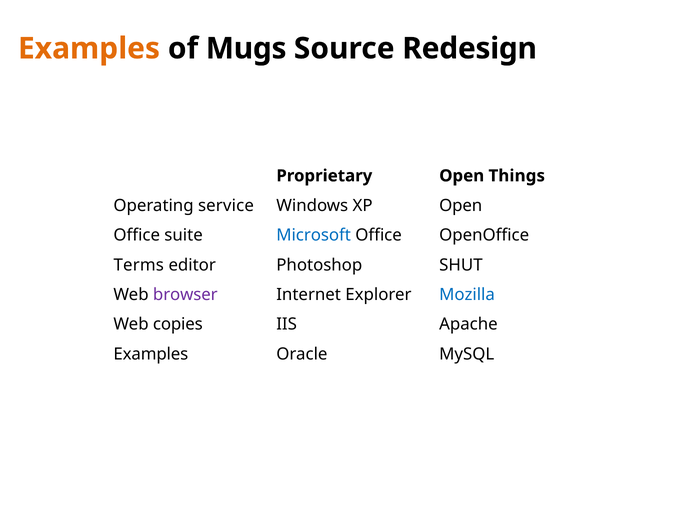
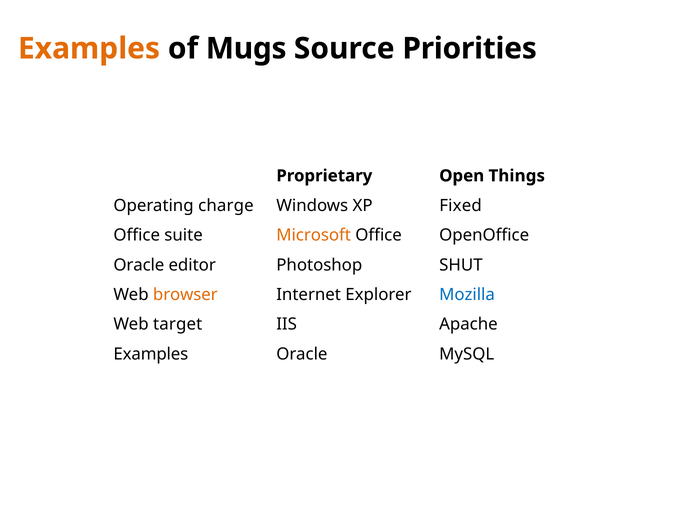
Redesign: Redesign -> Priorities
service: service -> charge
XP Open: Open -> Fixed
Microsoft colour: blue -> orange
Terms at (139, 265): Terms -> Oracle
browser colour: purple -> orange
copies: copies -> target
